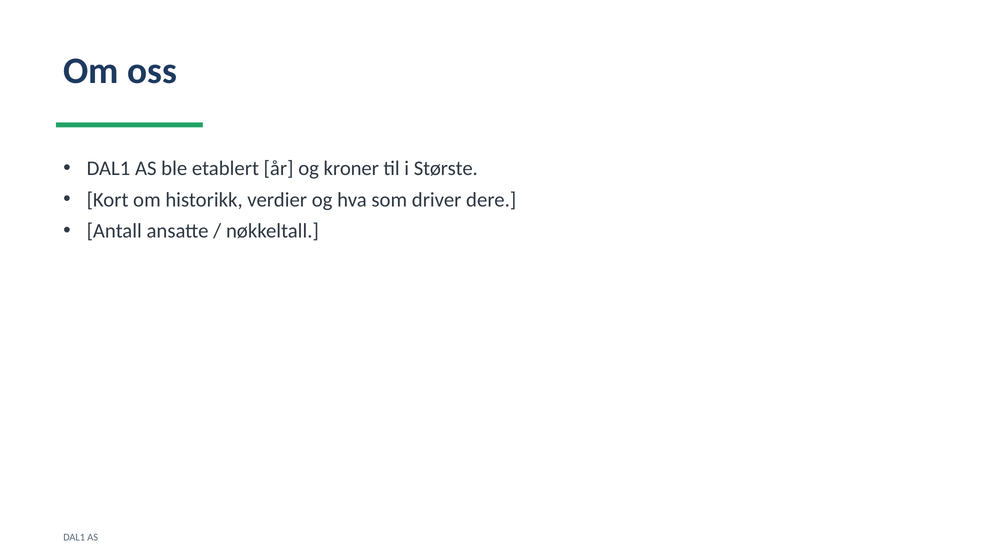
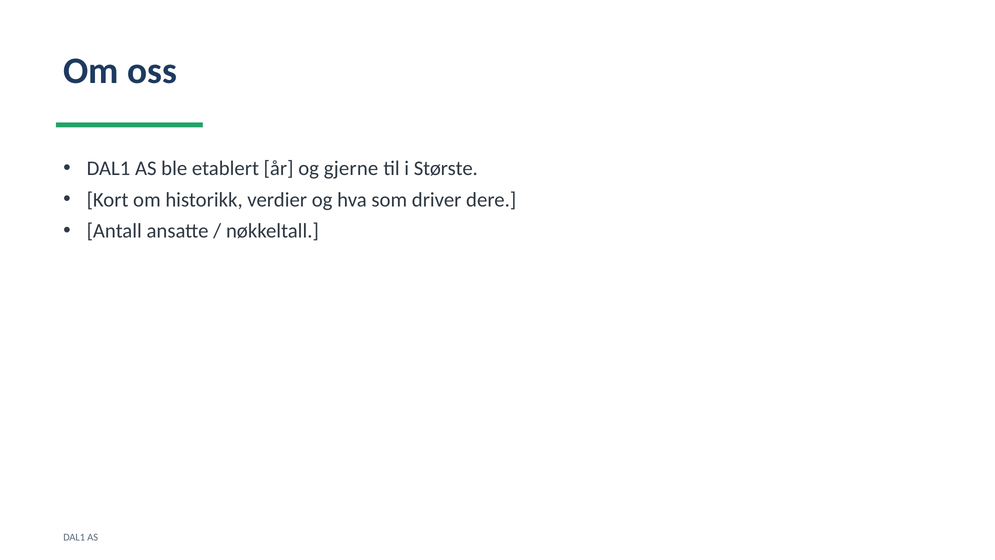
kroner: kroner -> gjerne
